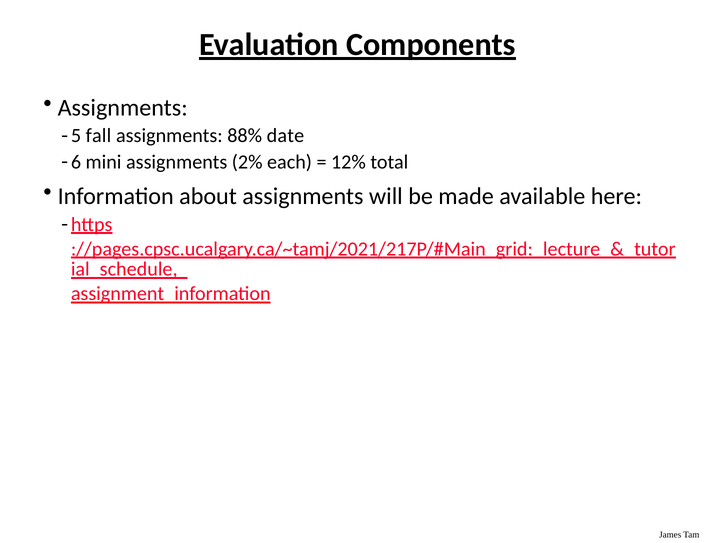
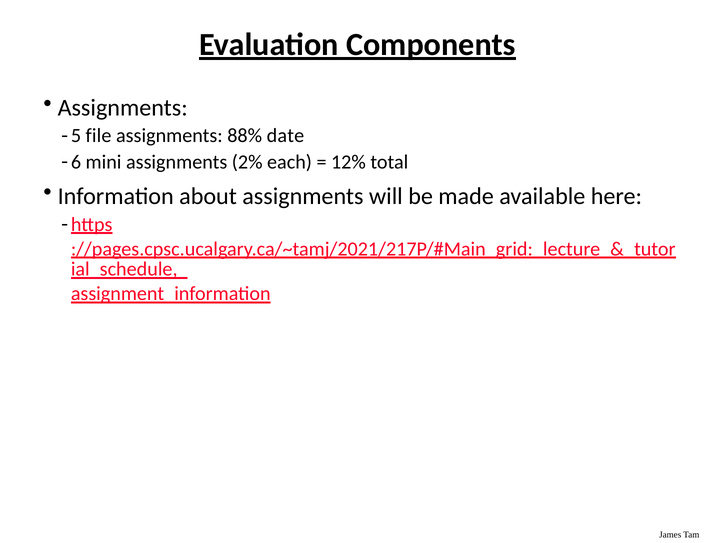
fall: fall -> file
